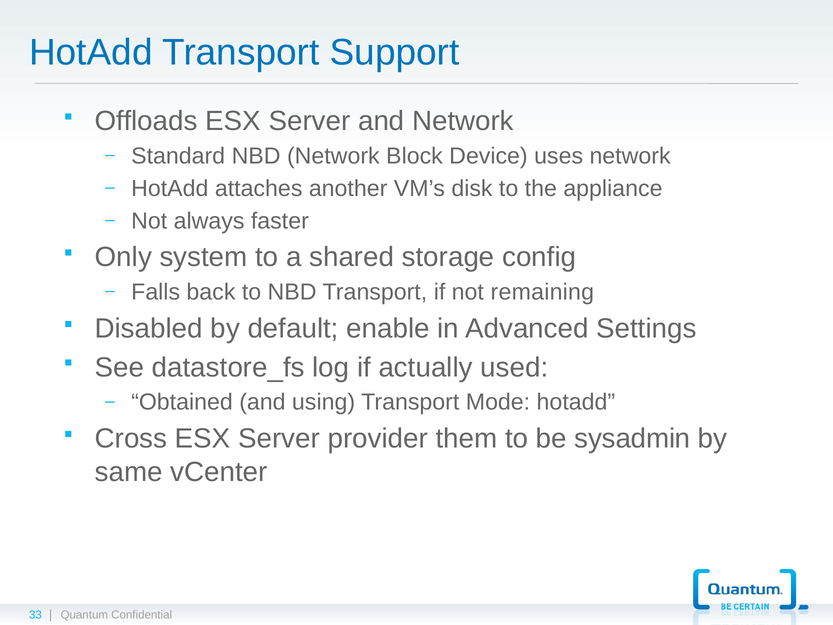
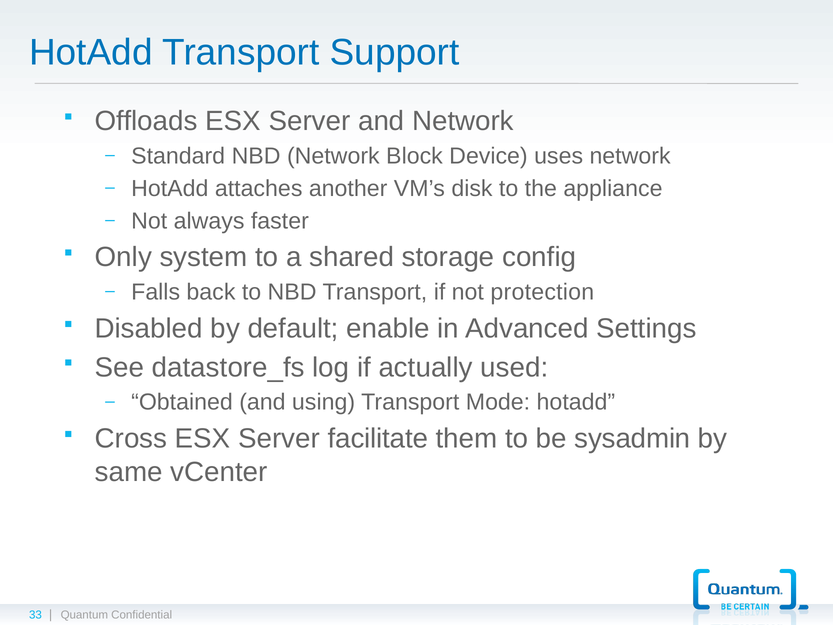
remaining: remaining -> protection
provider: provider -> facilitate
